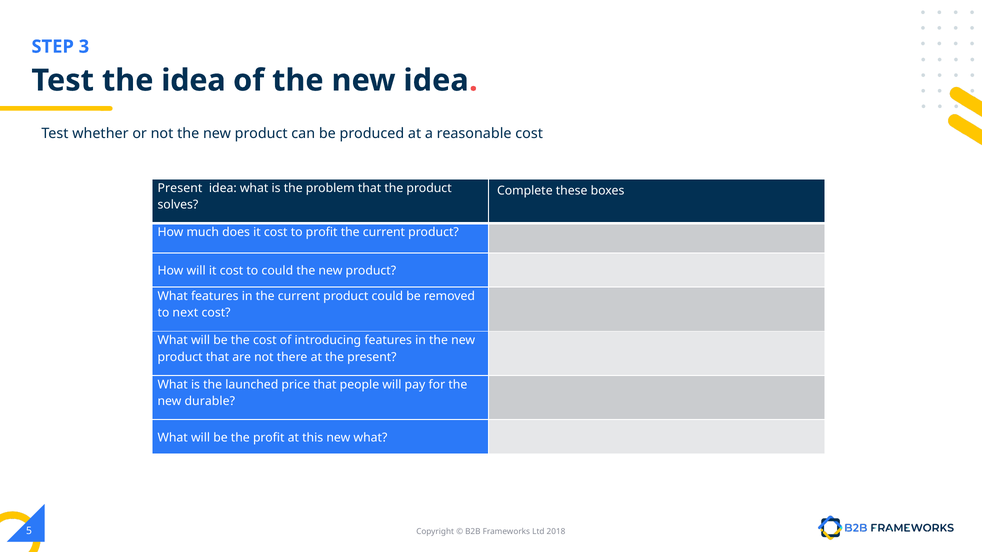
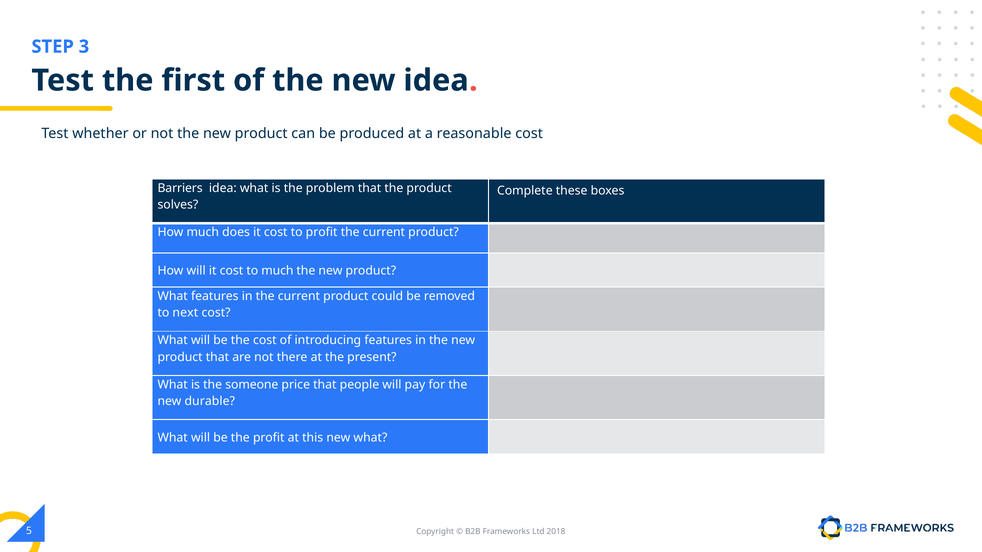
the idea: idea -> first
Present at (180, 188): Present -> Barriers
to could: could -> much
launched: launched -> someone
